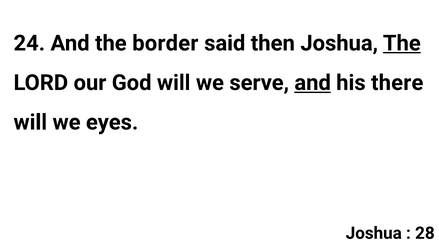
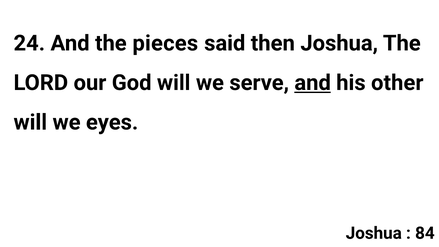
border: border -> pieces
The at (402, 43) underline: present -> none
there: there -> other
28: 28 -> 84
